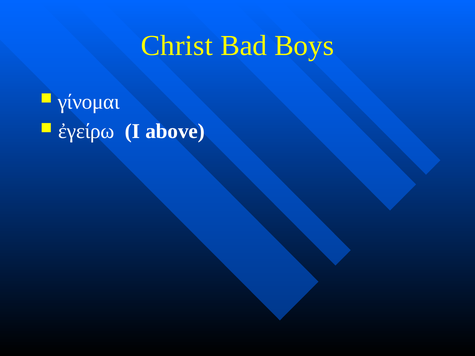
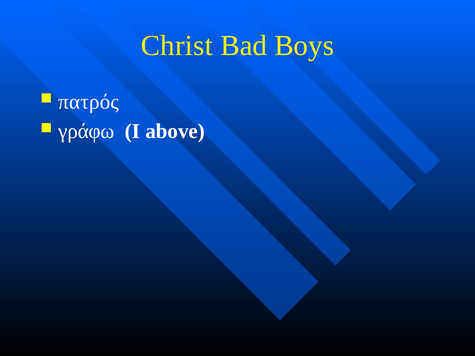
γίνομαι: γίνομαι -> πατρός
ἐγείρω: ἐγείρω -> γράφω
